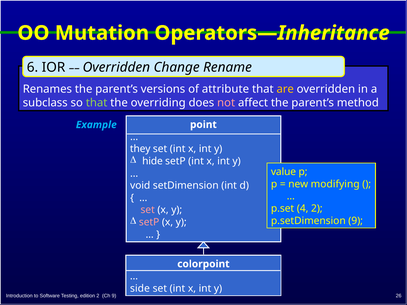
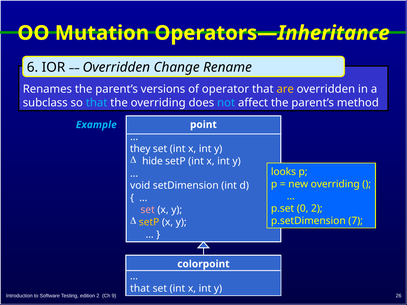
attribute: attribute -> operator
that at (97, 103) colour: light green -> light blue
not colour: pink -> light blue
value: value -> looks
new modifying: modifying -> overriding
4: 4 -> 0
setP at (149, 222) colour: pink -> yellow
p.setDimension 9: 9 -> 7
side at (140, 289): side -> that
